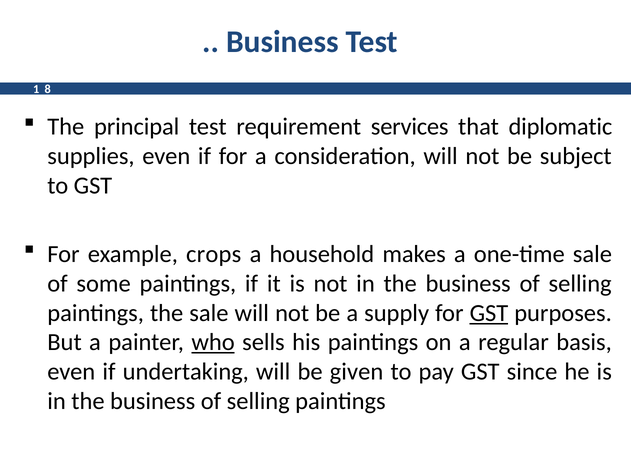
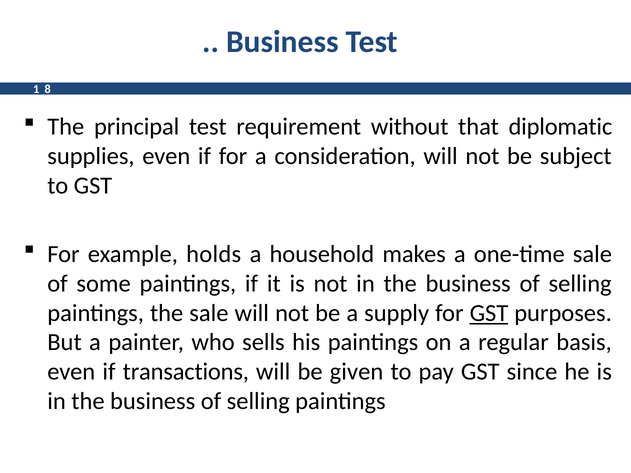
services: services -> without
crops: crops -> holds
who underline: present -> none
undertaking: undertaking -> transactions
